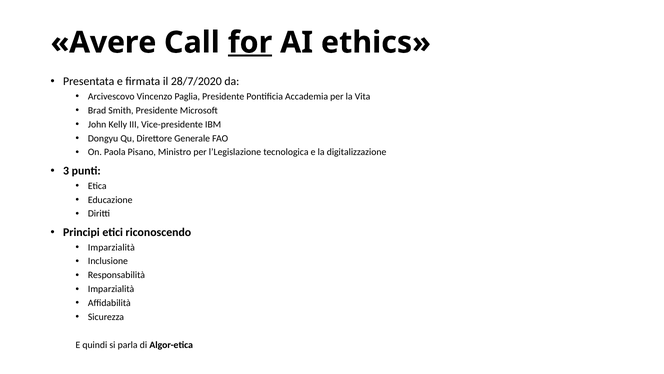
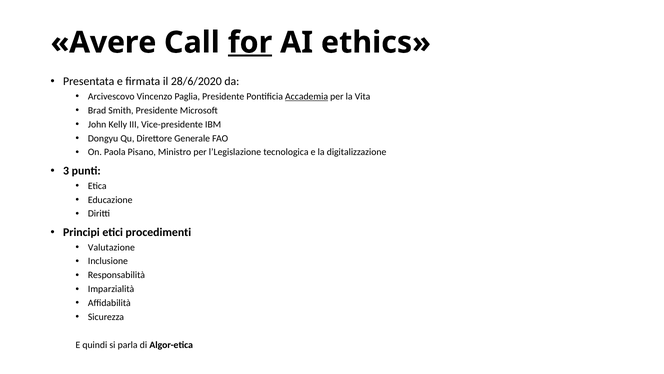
28/7/2020: 28/7/2020 -> 28/6/2020
Accademia underline: none -> present
riconoscendo: riconoscendo -> procedimenti
Imparzialità at (111, 247): Imparzialità -> Valutazione
